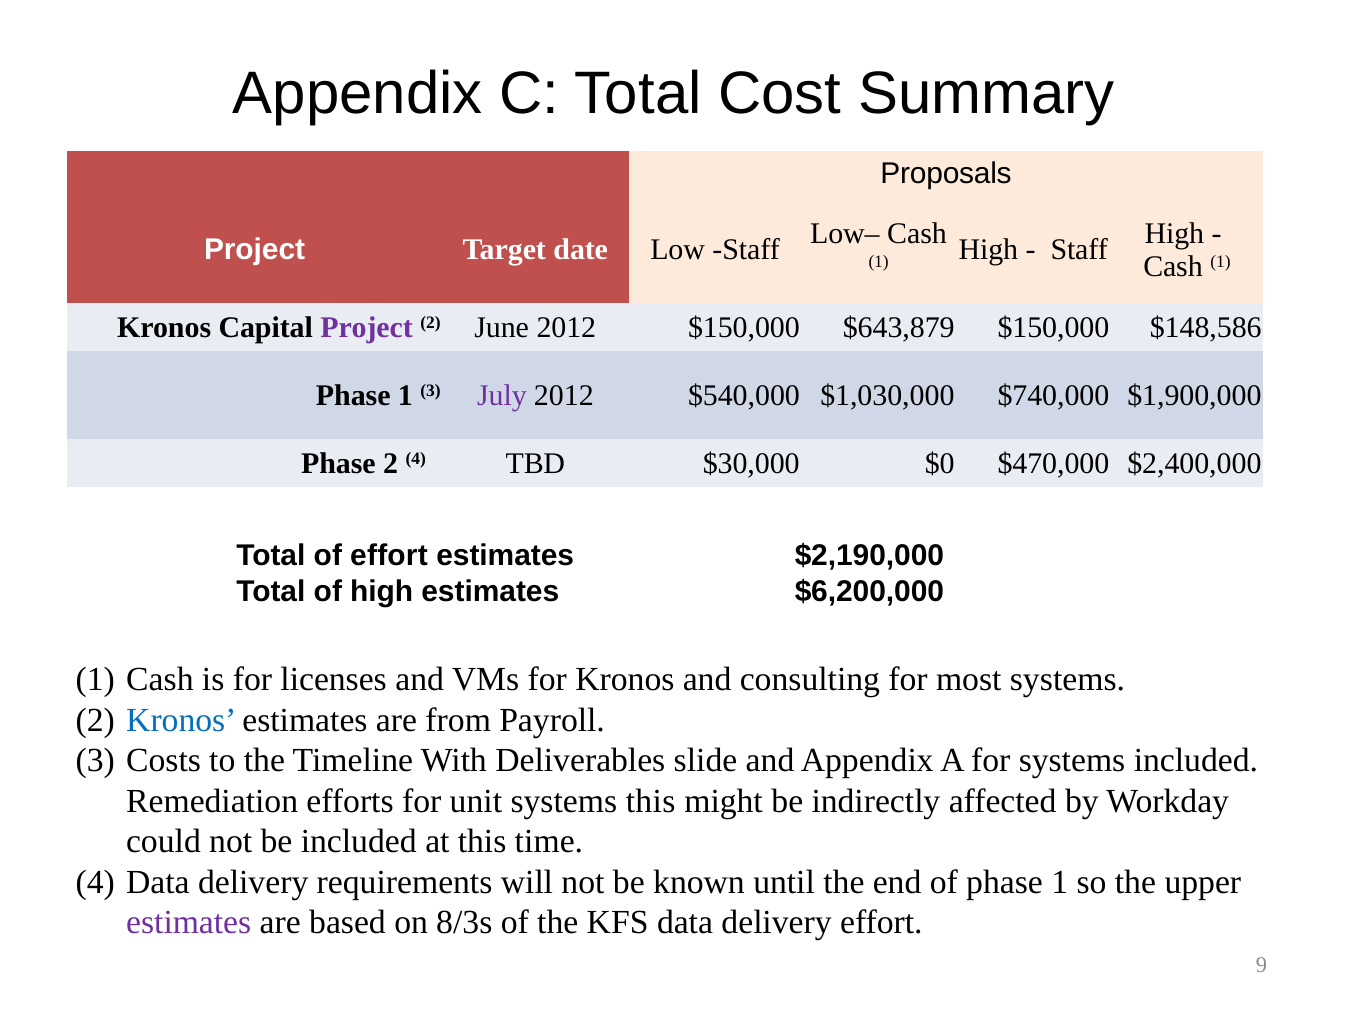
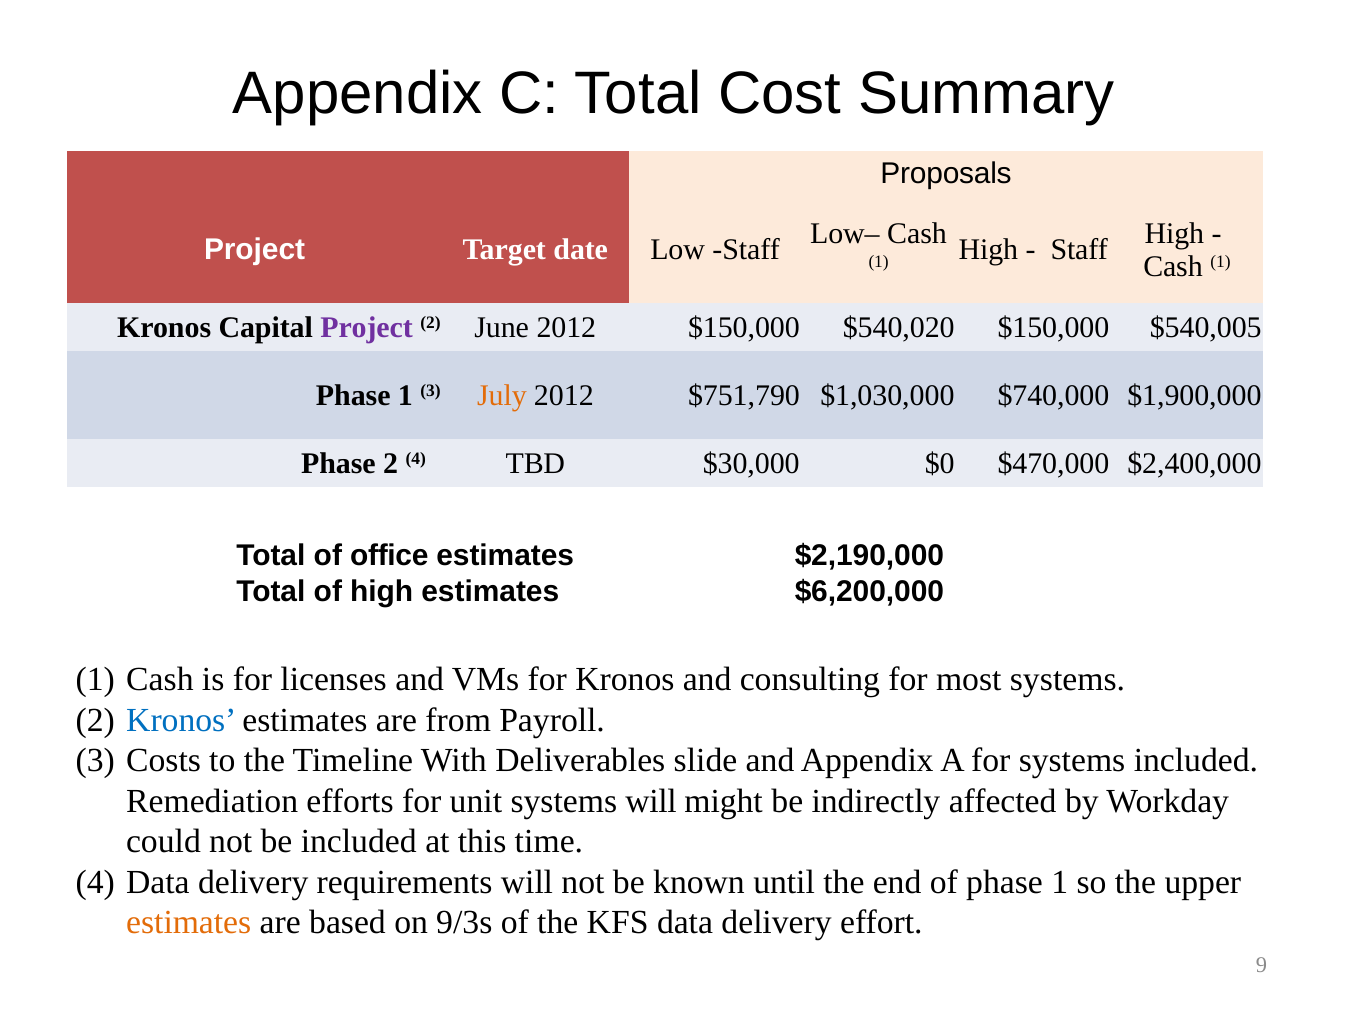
$643,879: $643,879 -> $540,020
$148,586: $148,586 -> $540,005
July colour: purple -> orange
$540,000: $540,000 -> $751,790
of effort: effort -> office
systems this: this -> will
estimates at (189, 922) colour: purple -> orange
8/3s: 8/3s -> 9/3s
